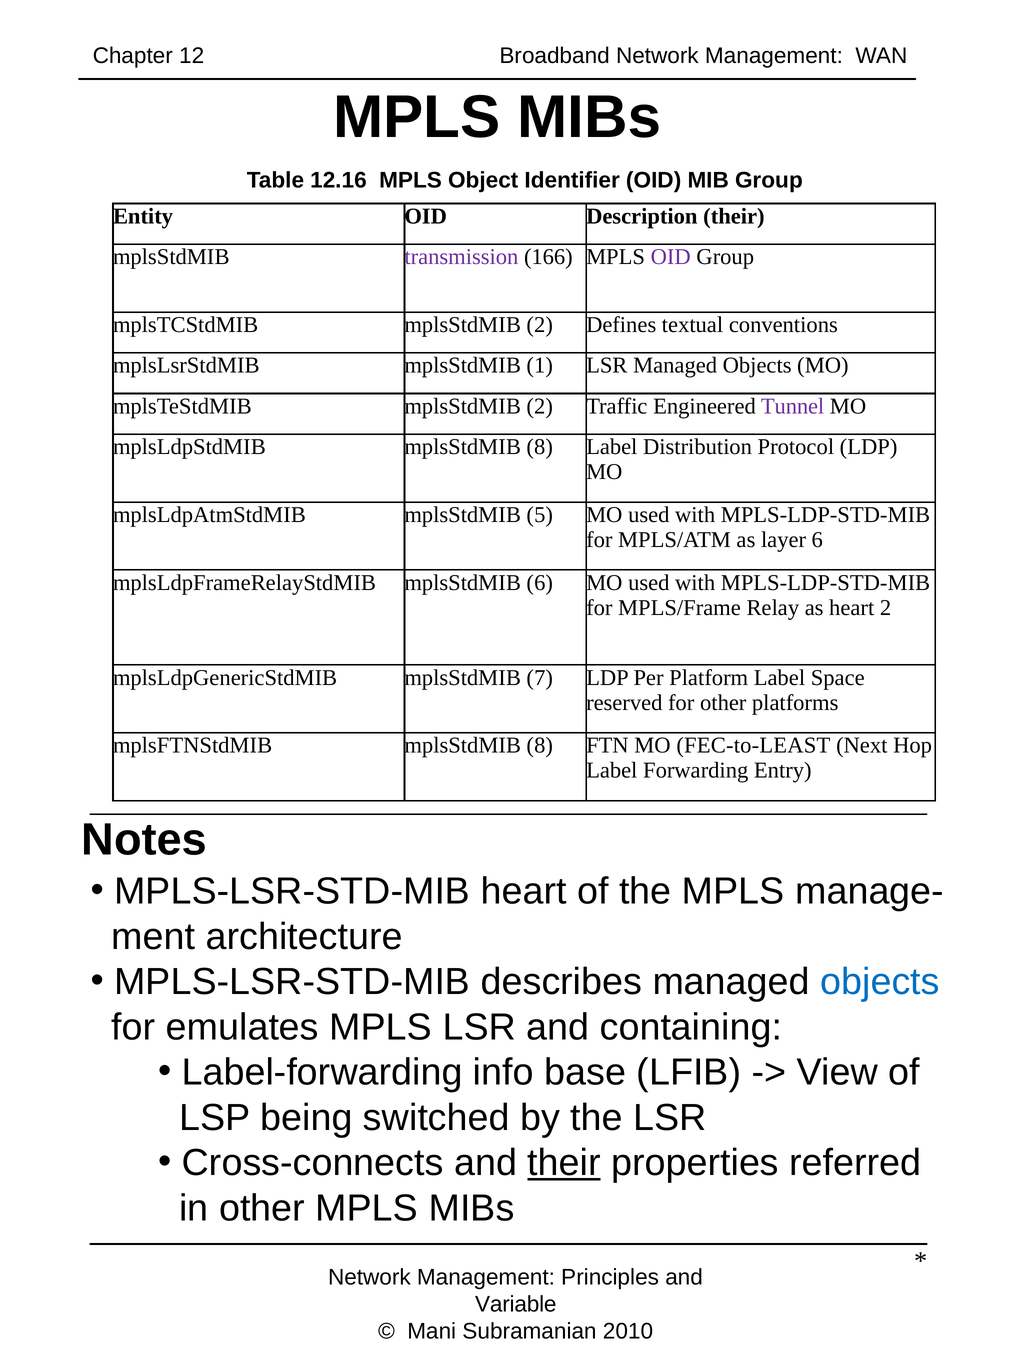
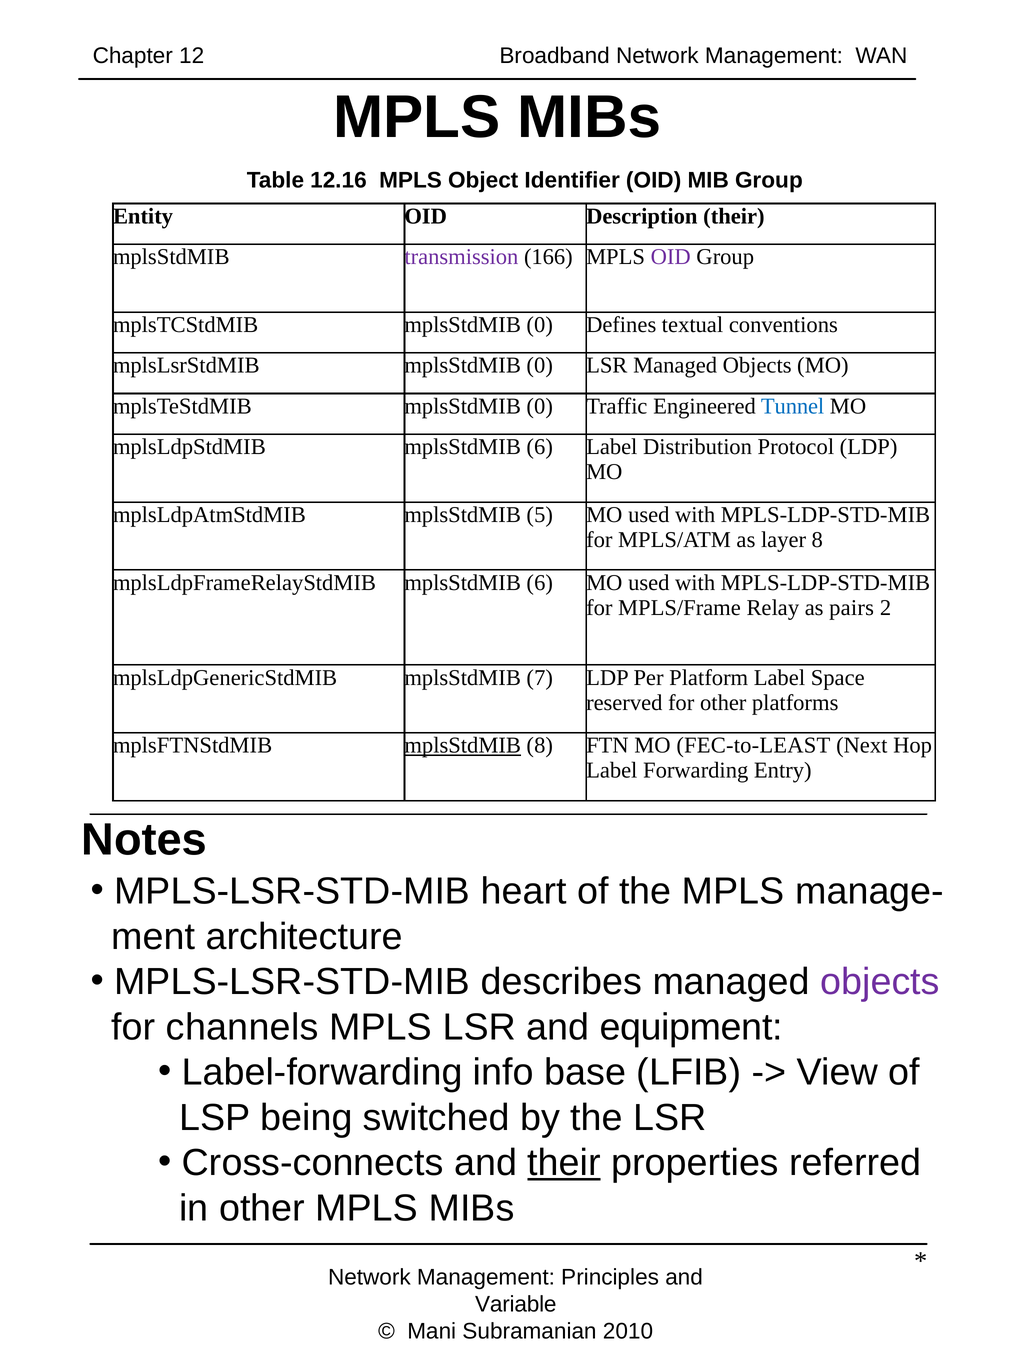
mplsTCStdMIB mplsStdMIB 2: 2 -> 0
mplsLsrStdMIB mplsStdMIB 1: 1 -> 0
mplsTeStdMIB mplsStdMIB 2: 2 -> 0
Tunnel colour: purple -> blue
mplsLdpStdMIB mplsStdMIB 8: 8 -> 6
layer 6: 6 -> 8
as heart: heart -> pairs
mplsStdMIB at (463, 745) underline: none -> present
objects at (880, 981) colour: blue -> purple
emulates: emulates -> channels
containing: containing -> equipment
